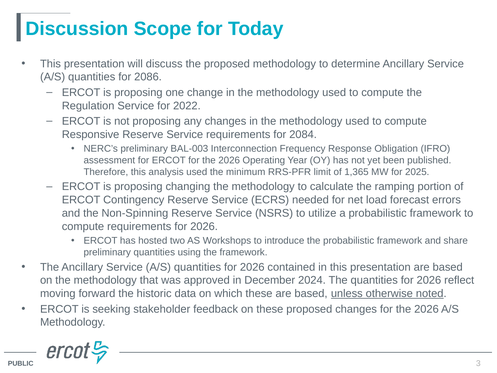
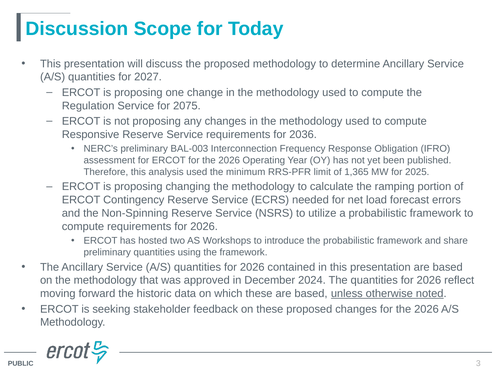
2086: 2086 -> 2027
2022: 2022 -> 2075
2084: 2084 -> 2036
